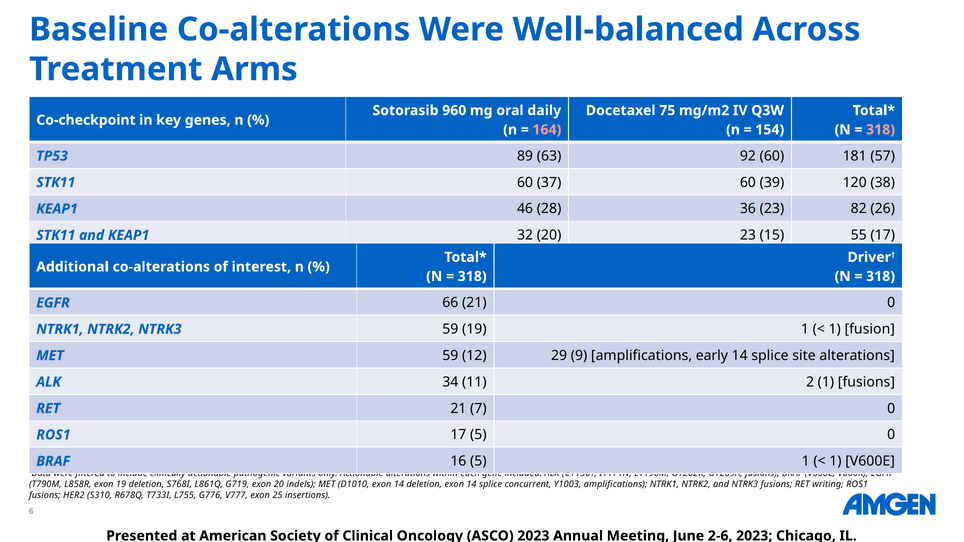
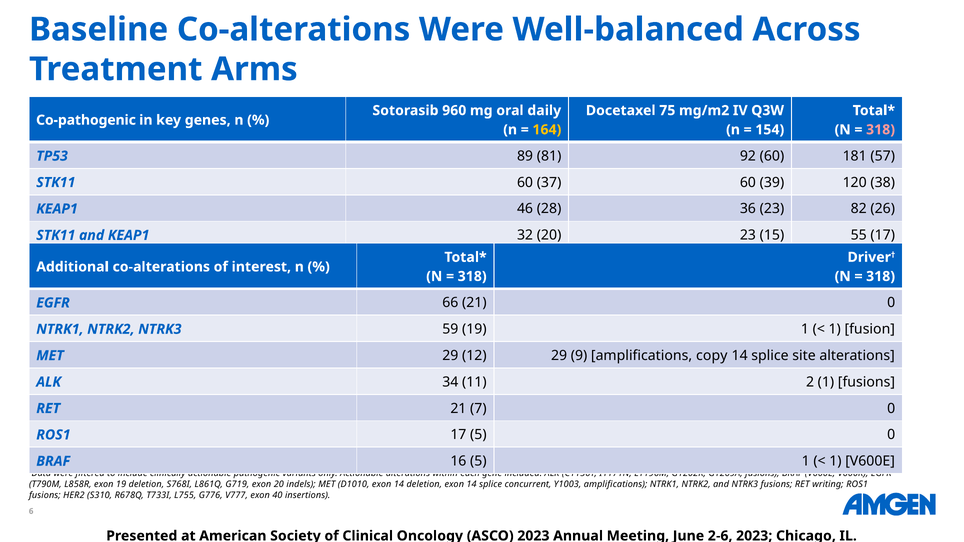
Co-checkpoint: Co-checkpoint -> Co-pathogenic
164 colour: pink -> yellow
63: 63 -> 81
MET 59: 59 -> 29
early: early -> copy
25: 25 -> 40
